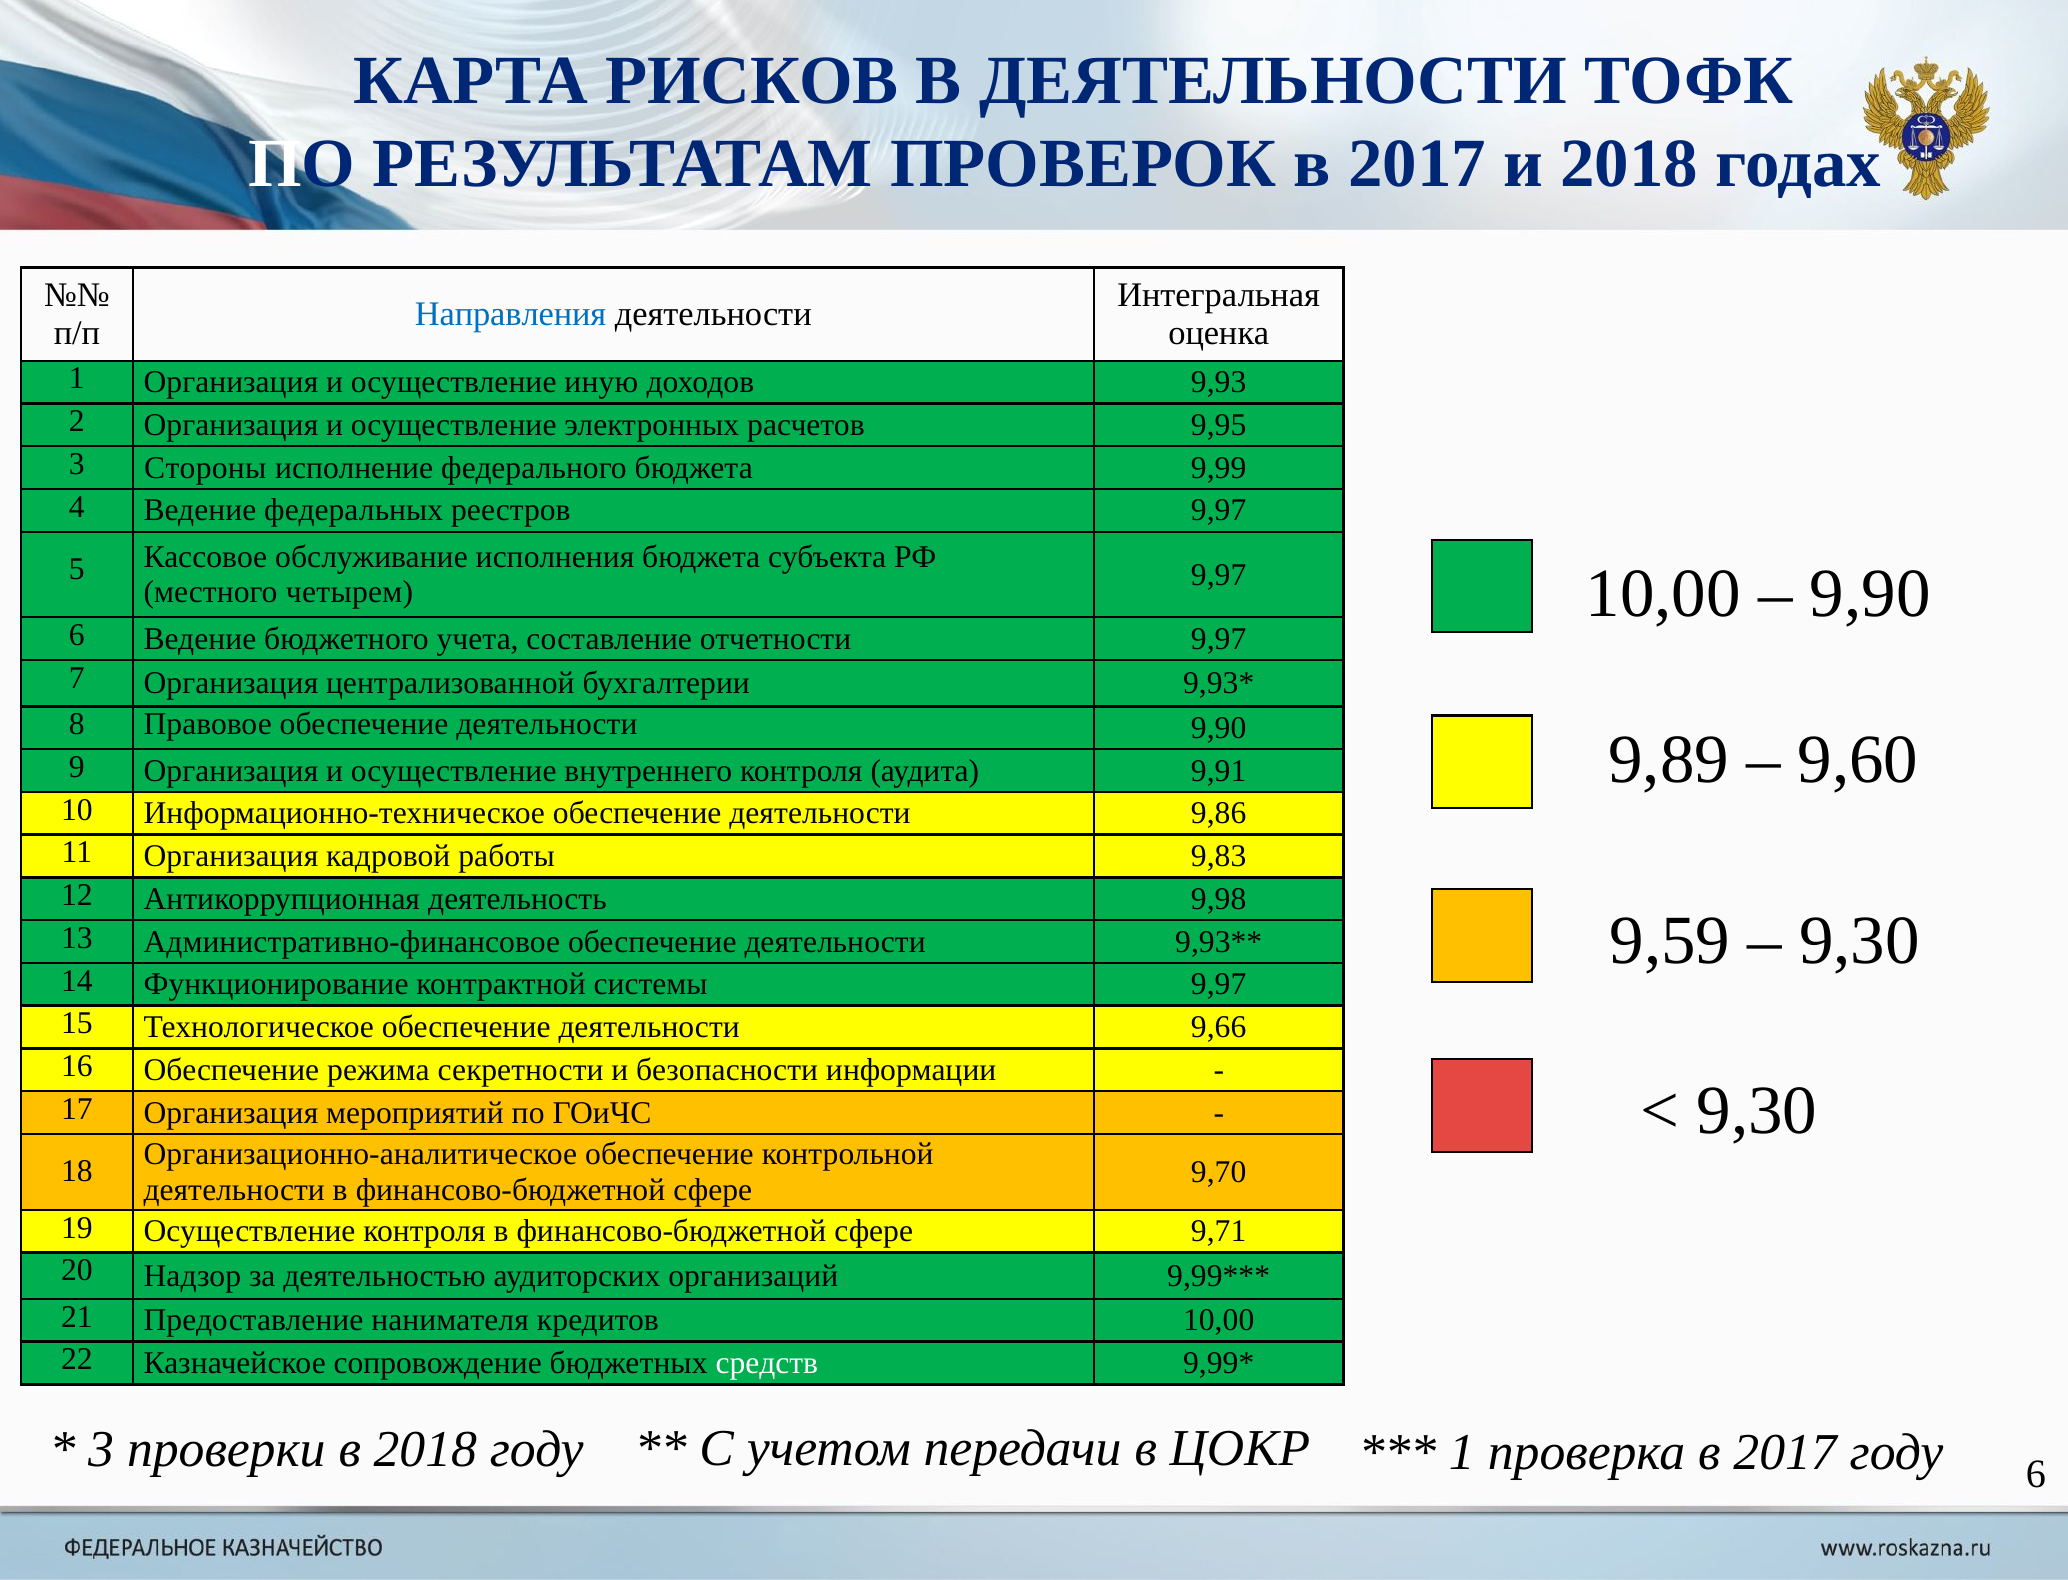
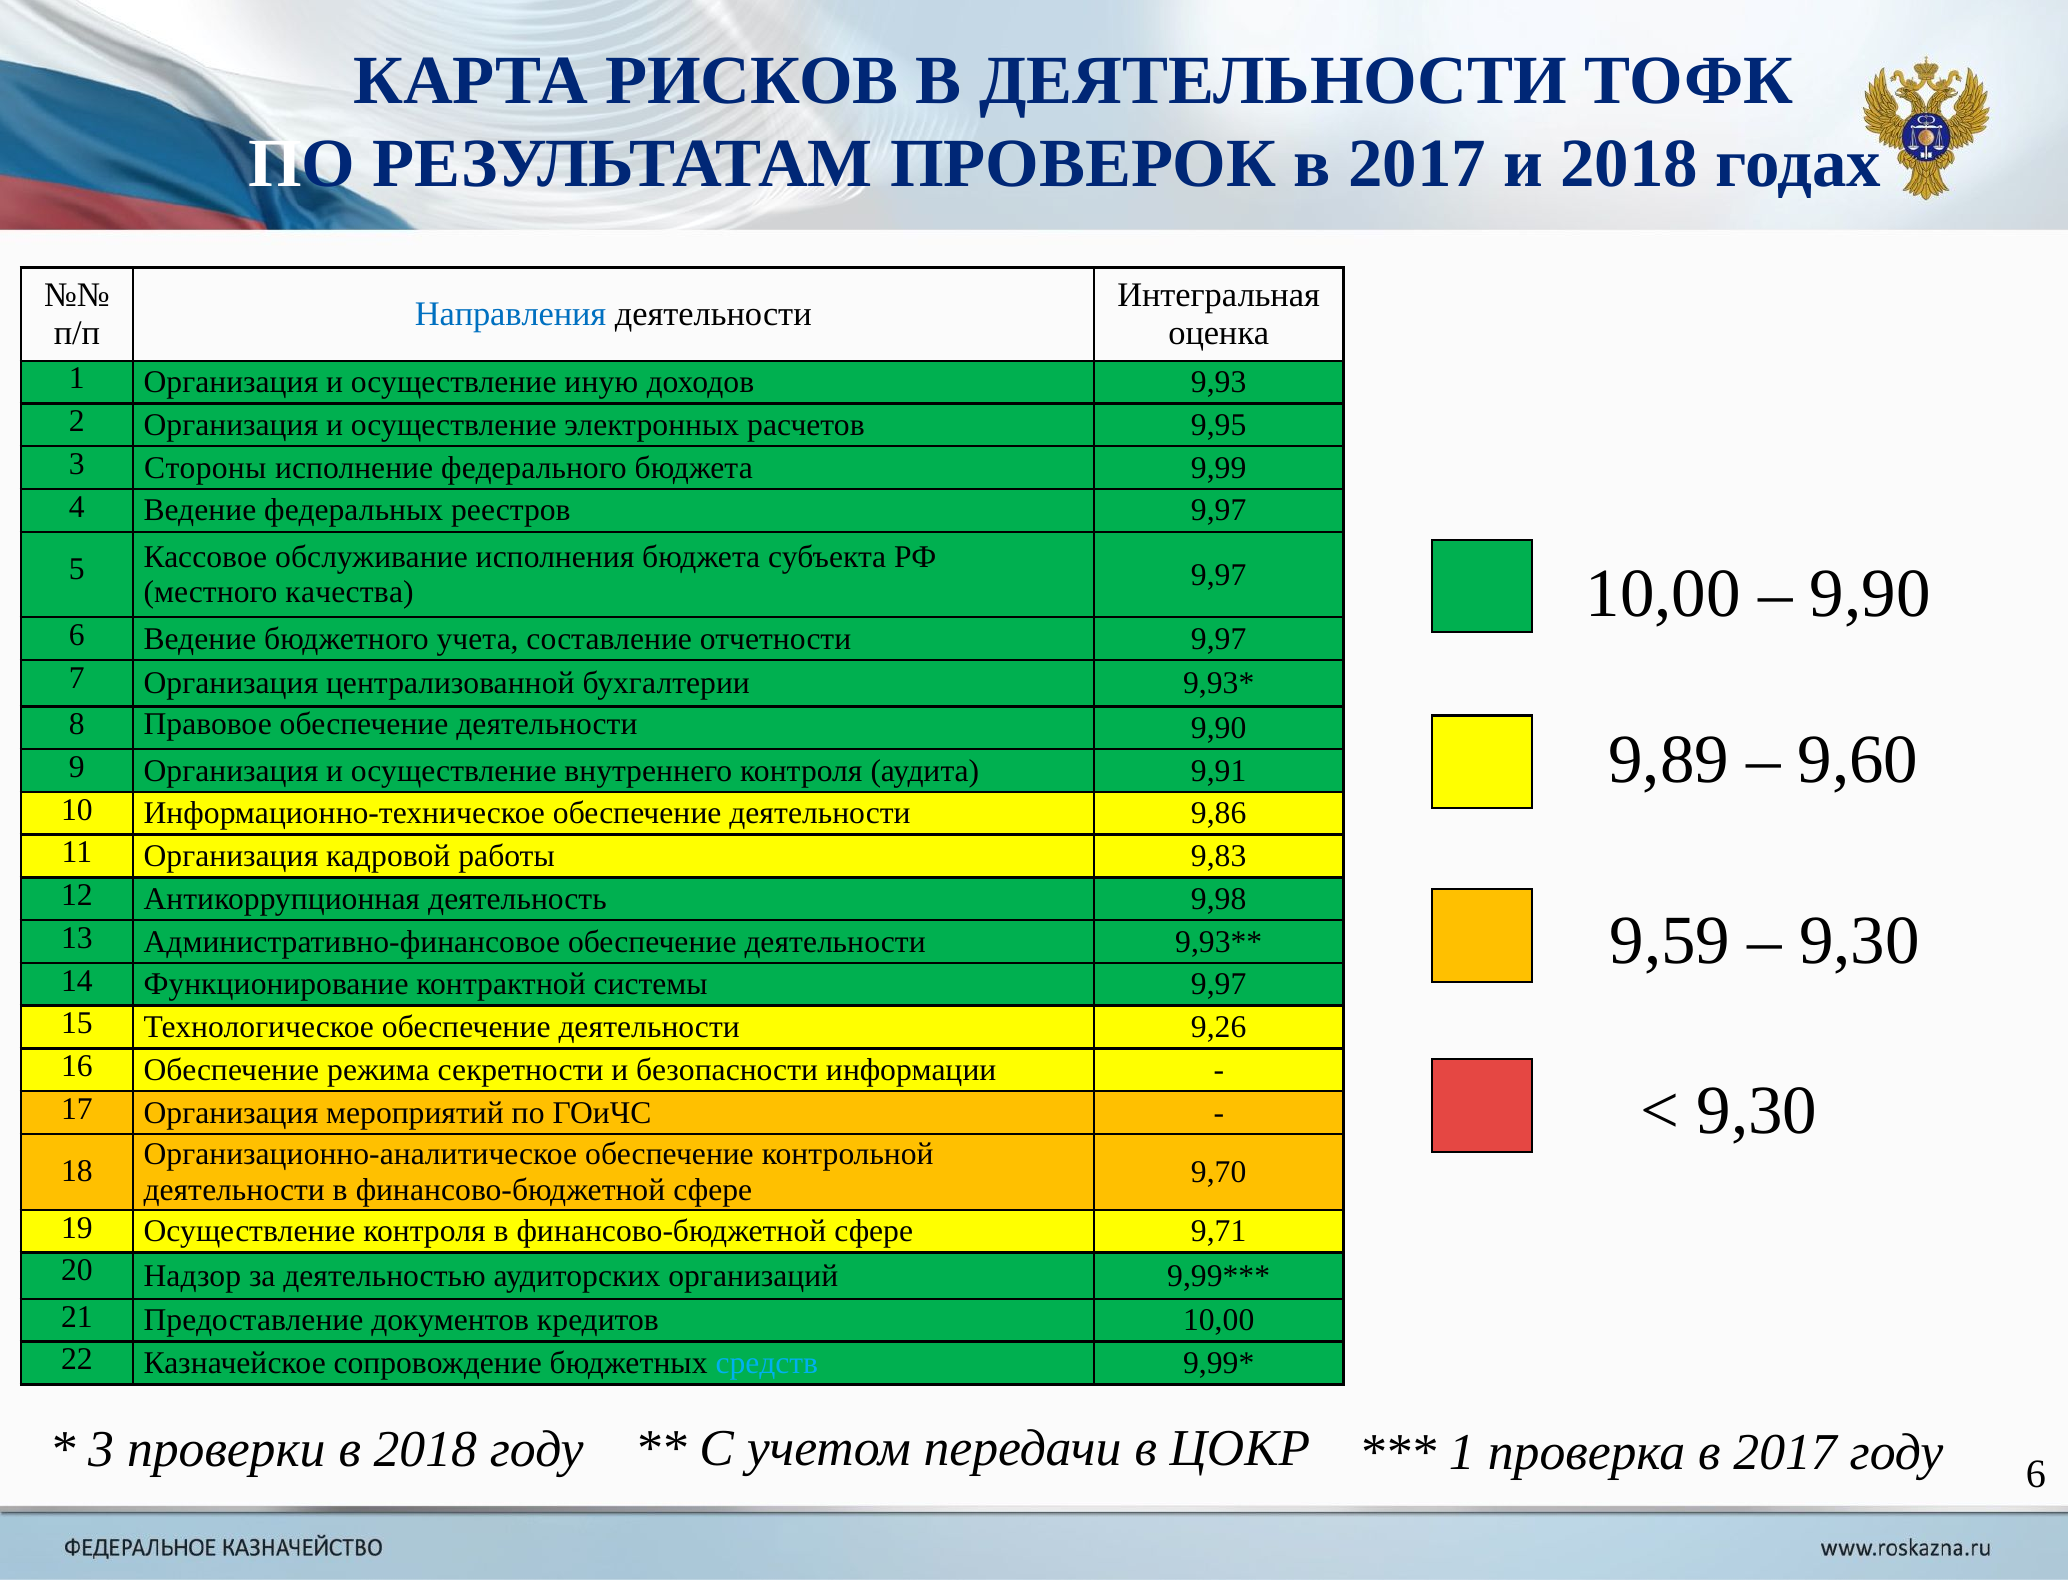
четырем: четырем -> качества
9,66: 9,66 -> 9,26
нанимателя: нанимателя -> документов
средств colour: white -> light blue
